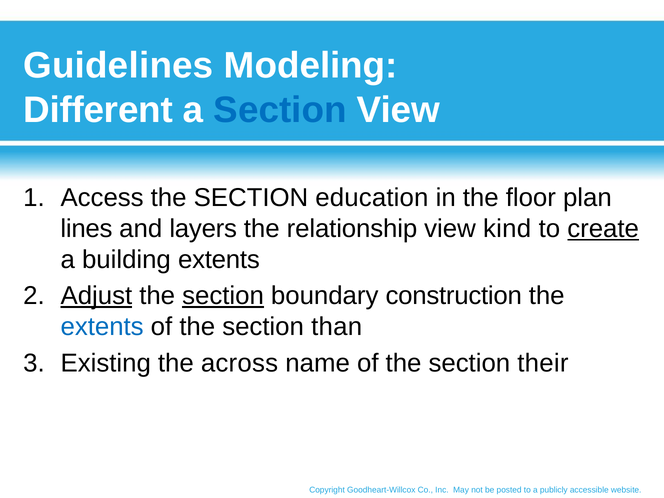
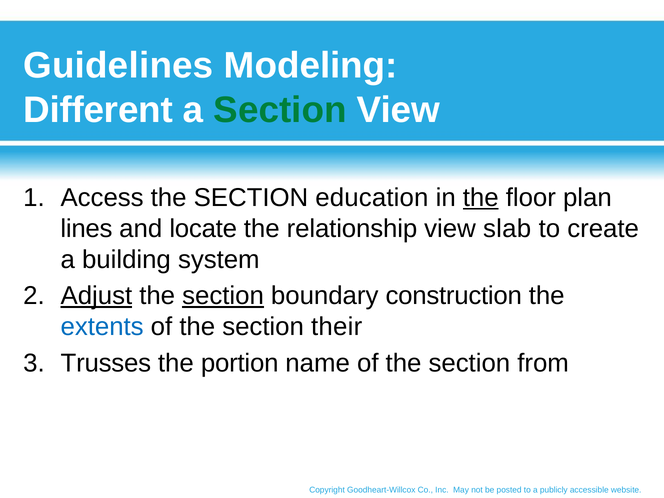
Section at (280, 110) colour: blue -> green
the at (481, 198) underline: none -> present
layers: layers -> locate
kind: kind -> slab
create underline: present -> none
building extents: extents -> system
than: than -> their
Existing: Existing -> Trusses
across: across -> portion
their: their -> from
